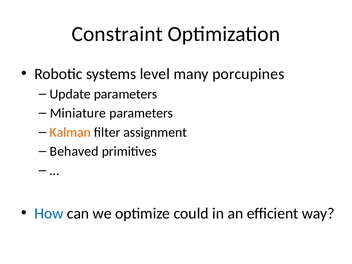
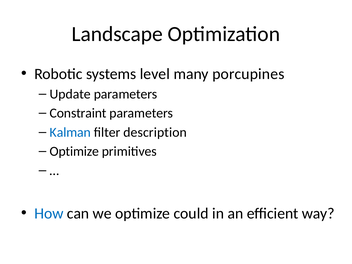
Constraint: Constraint -> Landscape
Miniature: Miniature -> Constraint
Kalman colour: orange -> blue
assignment: assignment -> description
Behaved at (74, 151): Behaved -> Optimize
